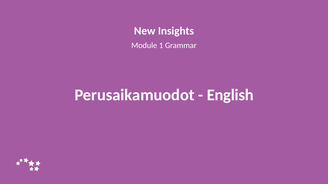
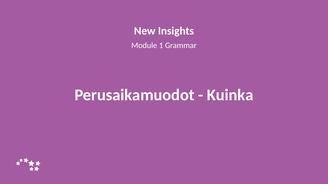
English: English -> Kuinka
